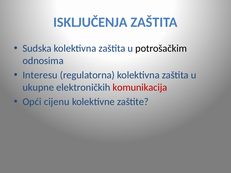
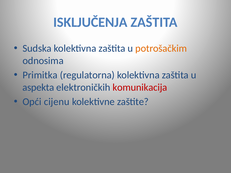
potrošačkim colour: black -> orange
Interesu: Interesu -> Primitka
ukupne: ukupne -> aspekta
